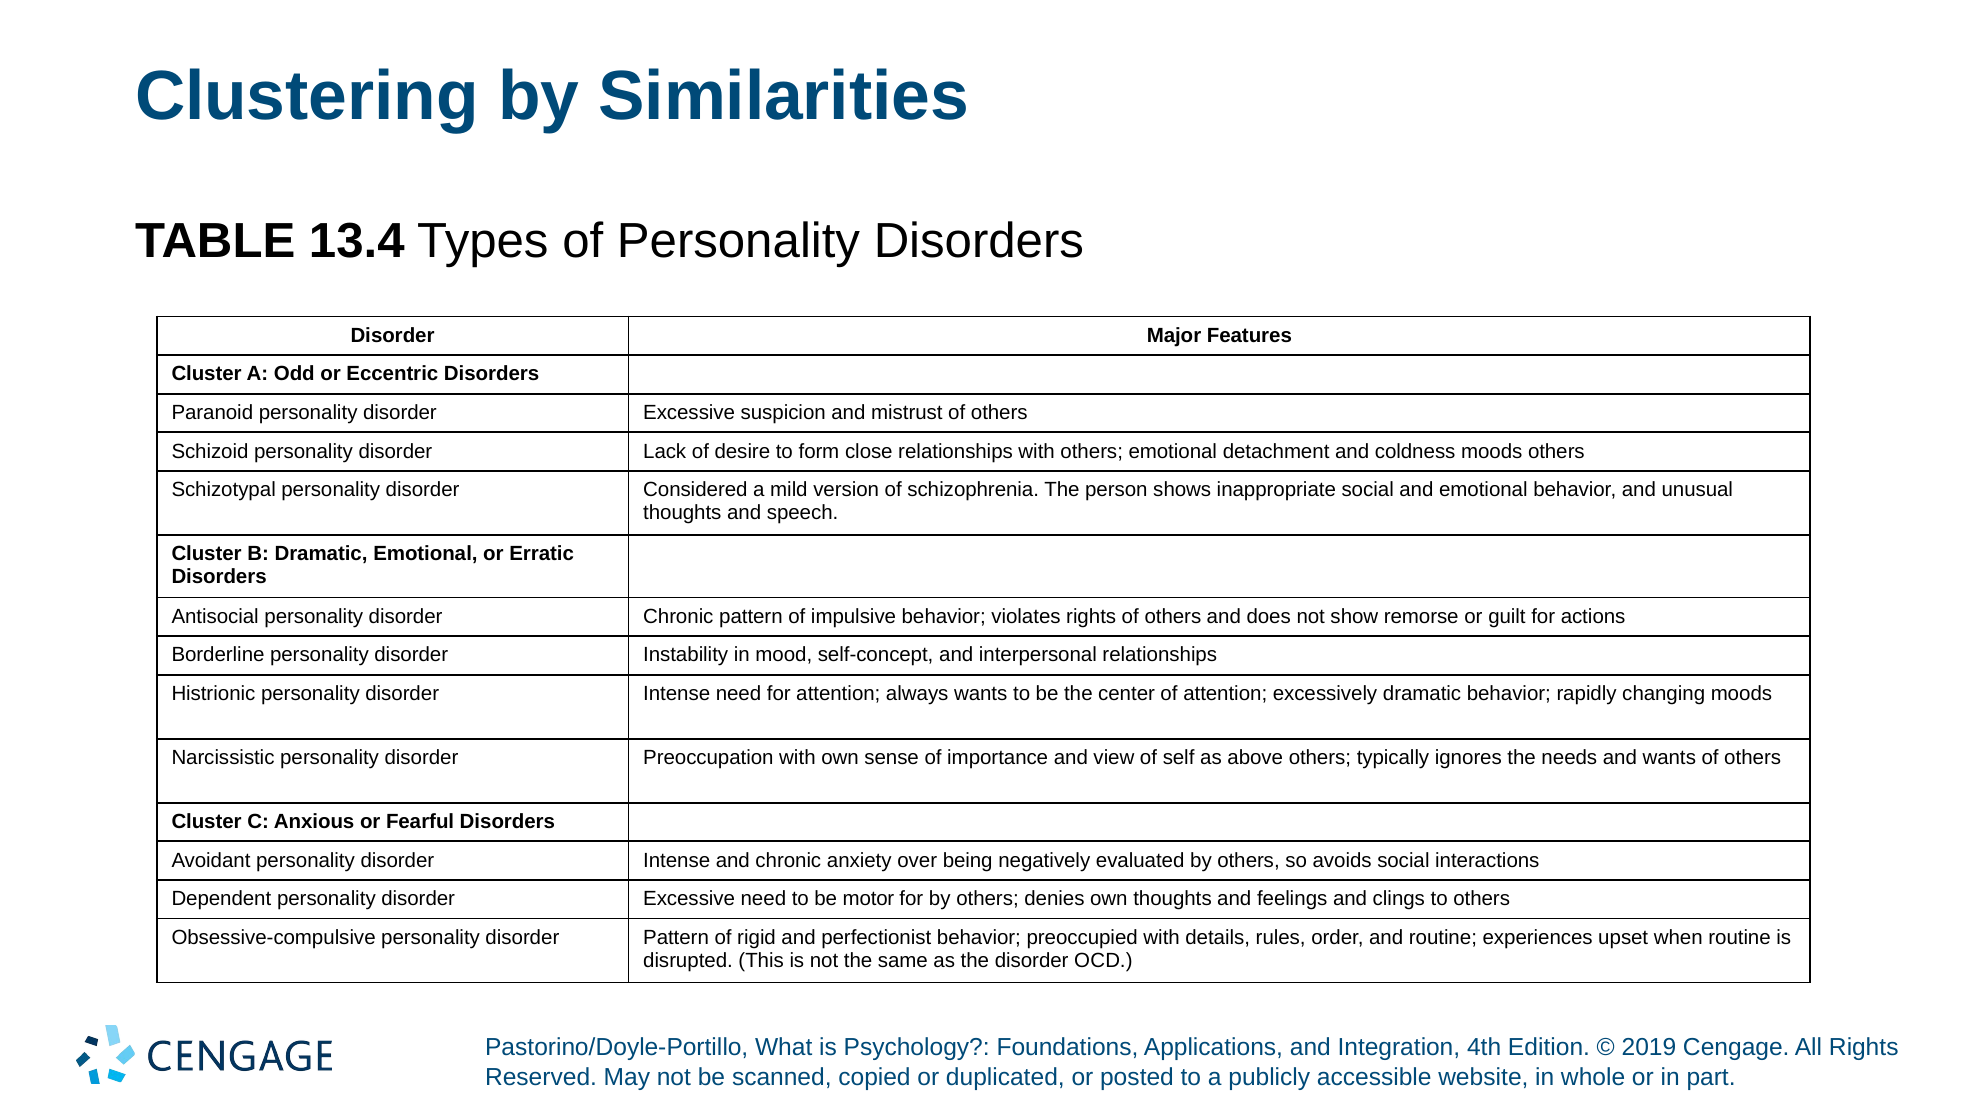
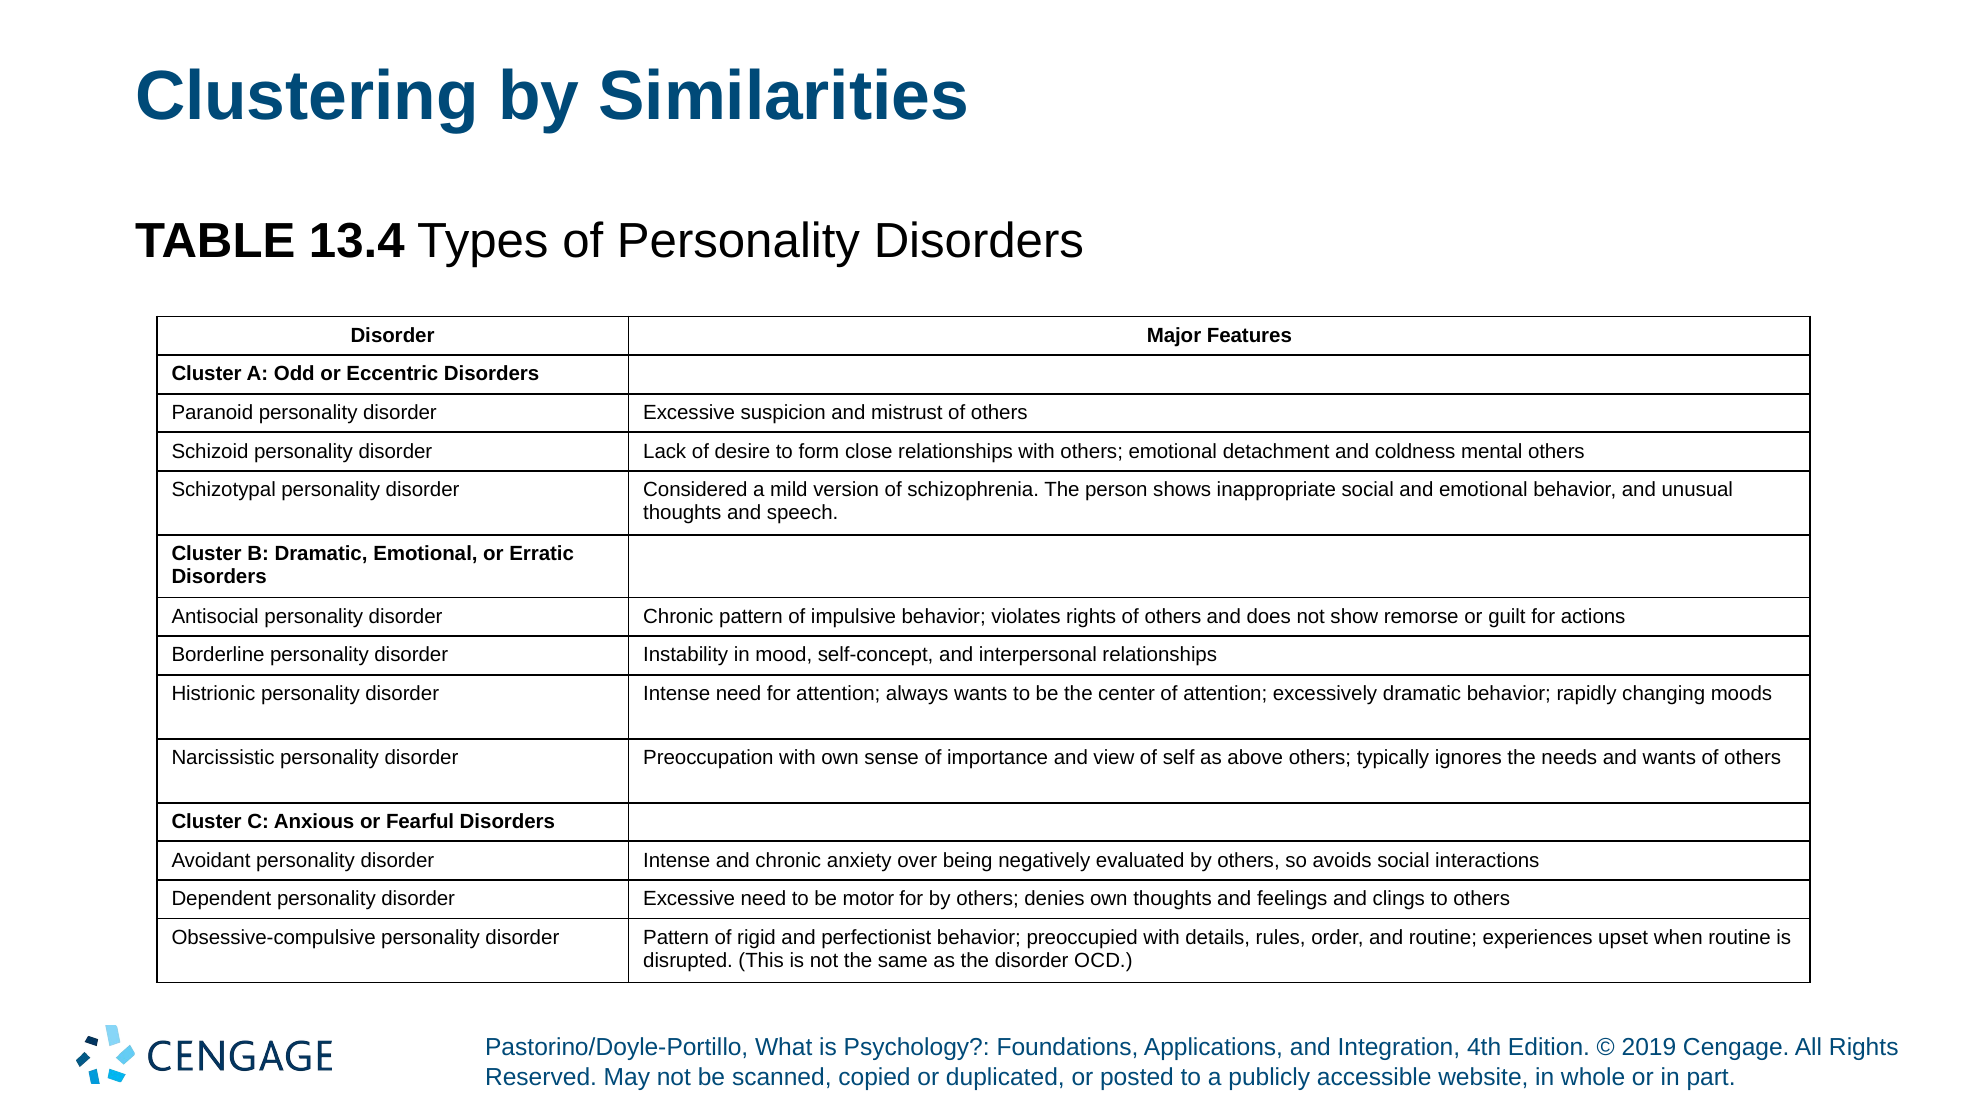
coldness moods: moods -> mental
